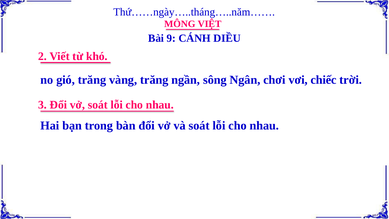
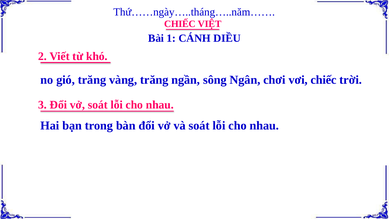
MÔNG at (180, 24): MÔNG -> CHIẾC
9: 9 -> 1
